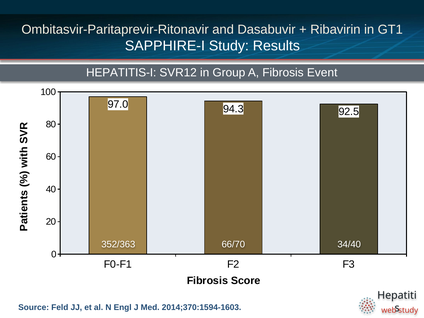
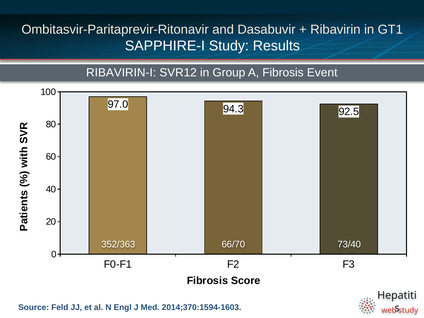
HEPATITIS-I: HEPATITIS-I -> RIBAVIRIN-I
34/40: 34/40 -> 73/40
